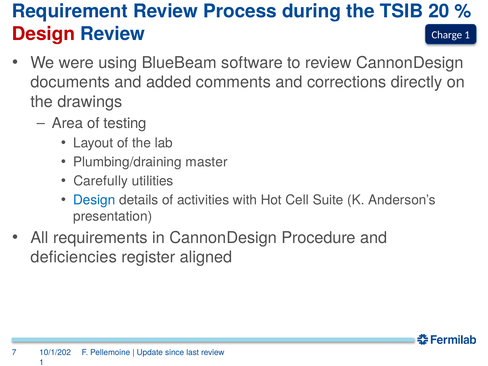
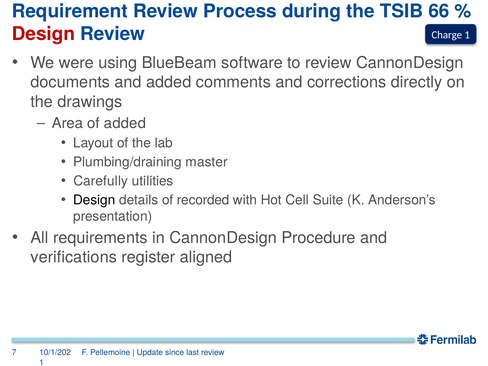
20: 20 -> 66
of testing: testing -> added
Design at (94, 200) colour: blue -> black
activities: activities -> recorded
deficiencies: deficiencies -> verifications
